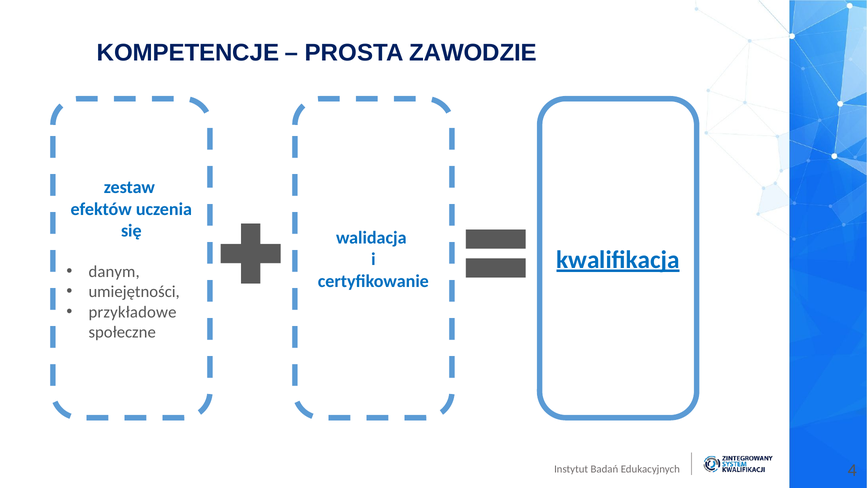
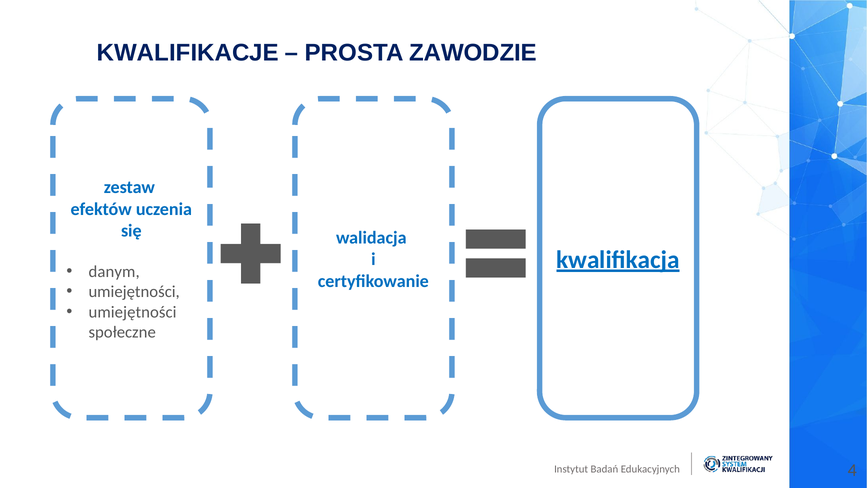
KOMPETENCJE: KOMPETENCJE -> KWALIFIKACJE
przykładowe at (133, 312): przykładowe -> umiejętności
